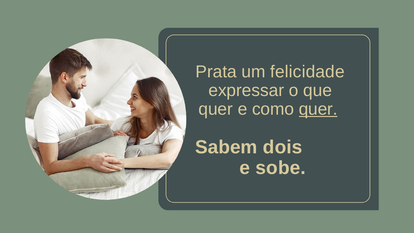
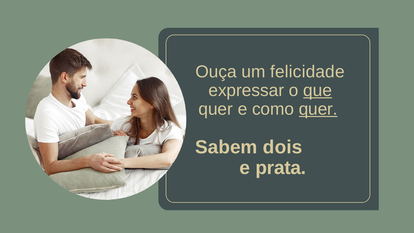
Prata: Prata -> Ouça
que underline: none -> present
sobe: sobe -> prata
